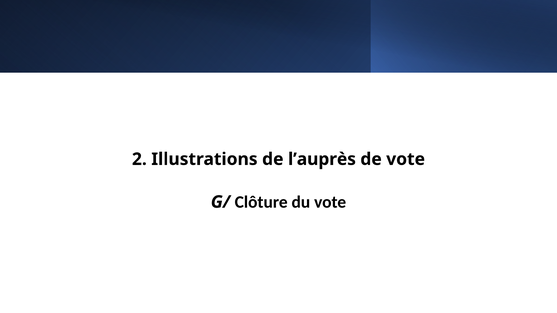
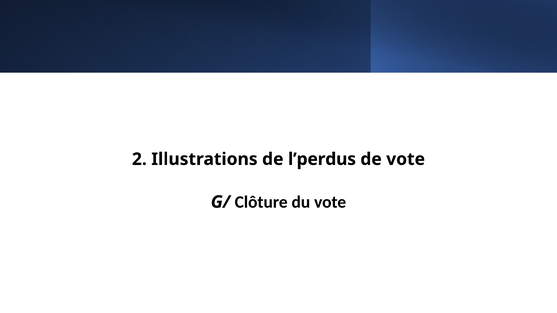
l’auprès: l’auprès -> l’perdus
